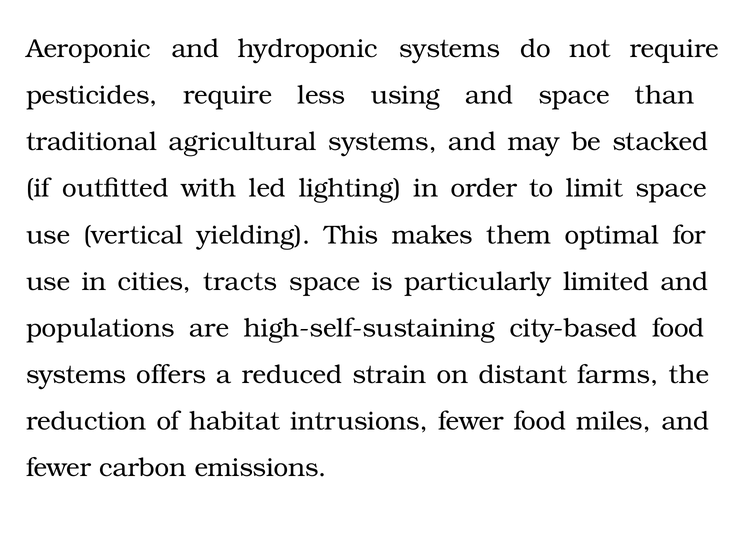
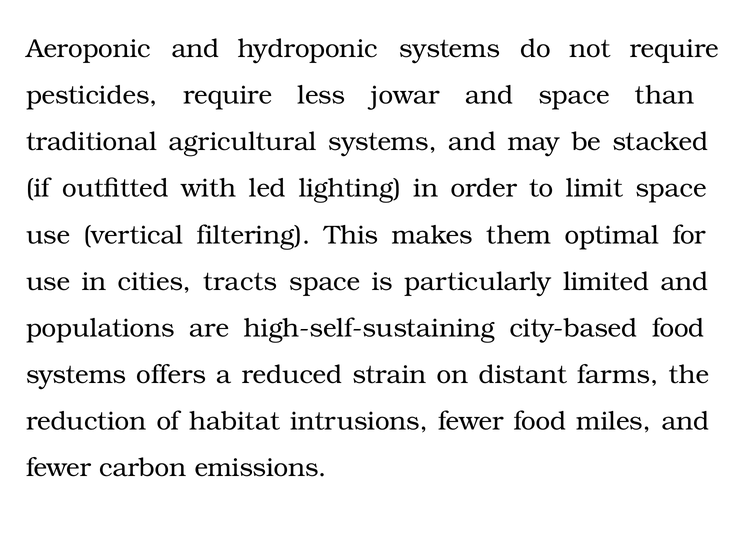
using: using -> jowar
yielding: yielding -> filtering
